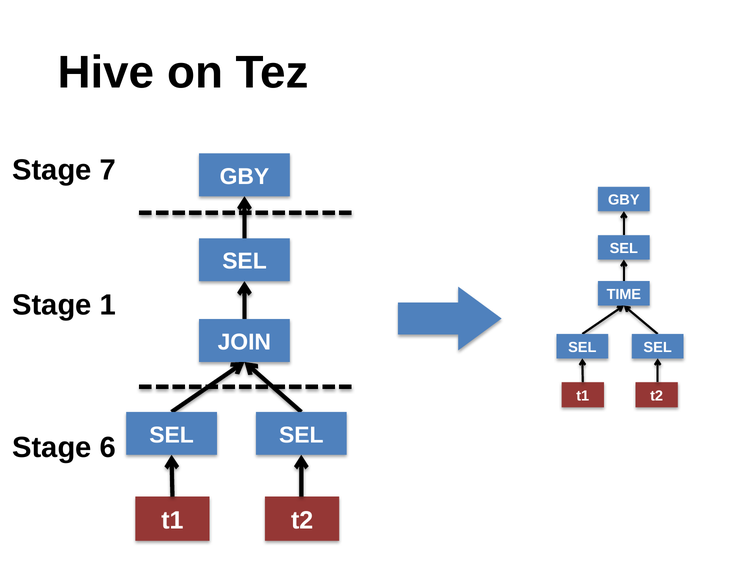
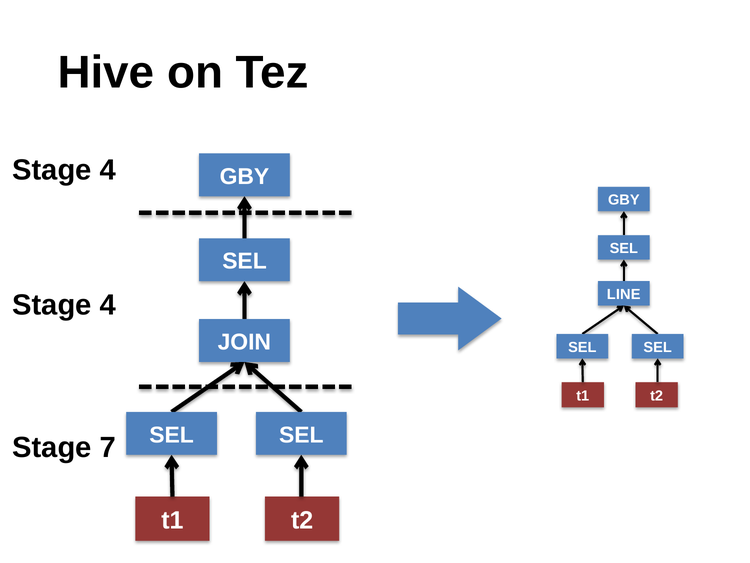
7 at (108, 170): 7 -> 4
TIME: TIME -> LINE
1 at (108, 305): 1 -> 4
6: 6 -> 7
